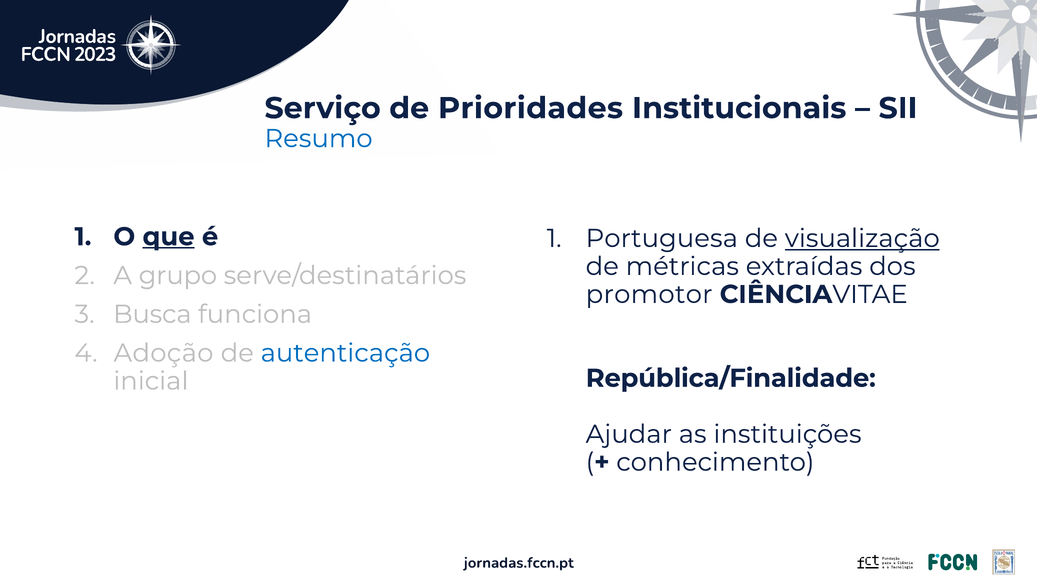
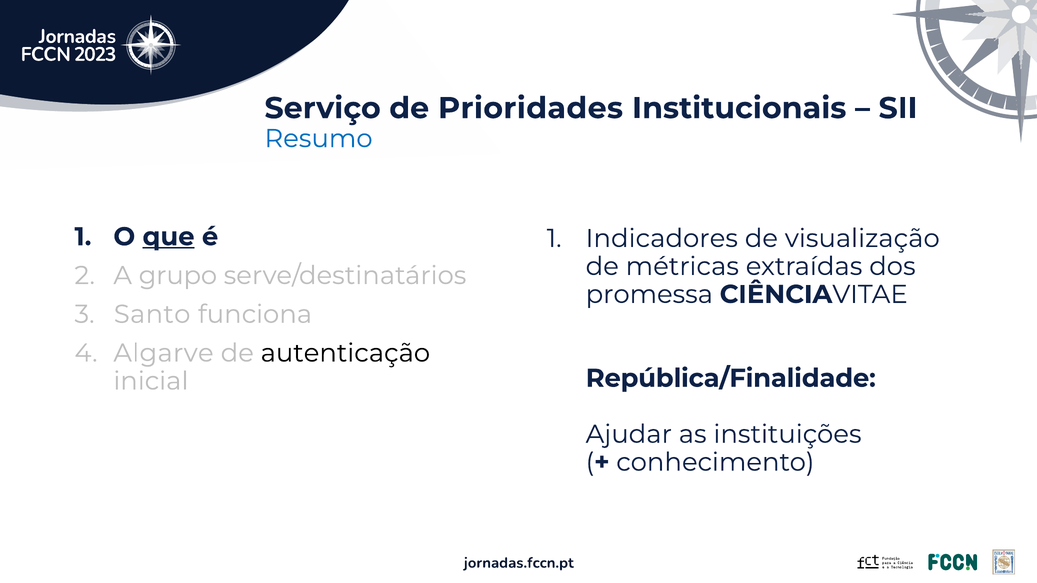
Portuguesa: Portuguesa -> Indicadores
visualização underline: present -> none
promotor: promotor -> promessa
Busca: Busca -> Santo
Adoção: Adoção -> Algarve
autenticação colour: blue -> black
